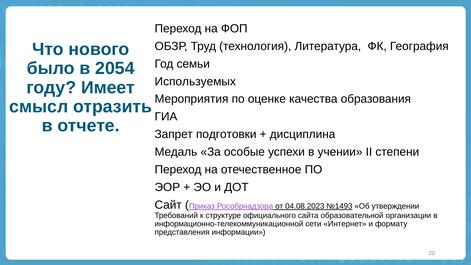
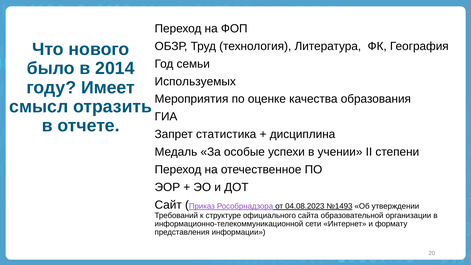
2054: 2054 -> 2014
подготовки: подготовки -> статистика
